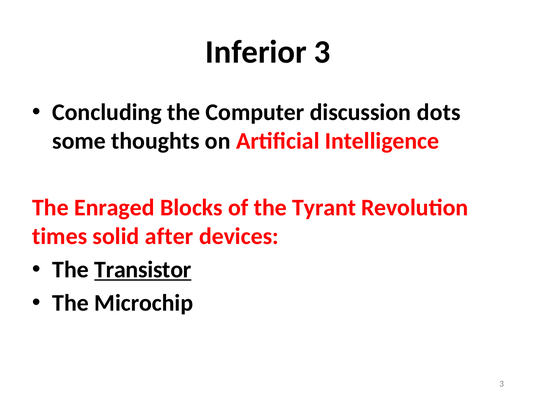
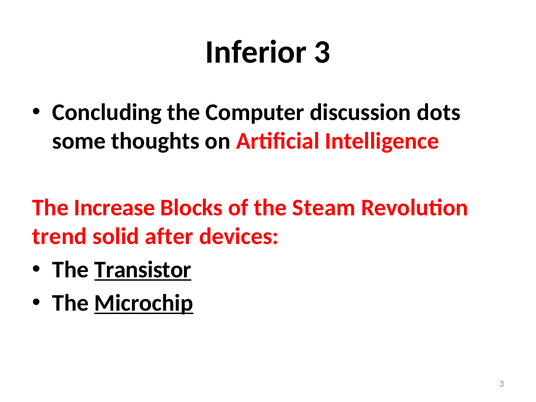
Enraged: Enraged -> Increase
Tyrant: Tyrant -> Steam
times: times -> trend
Microchip underline: none -> present
